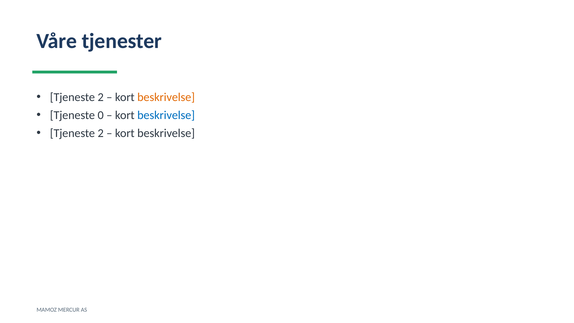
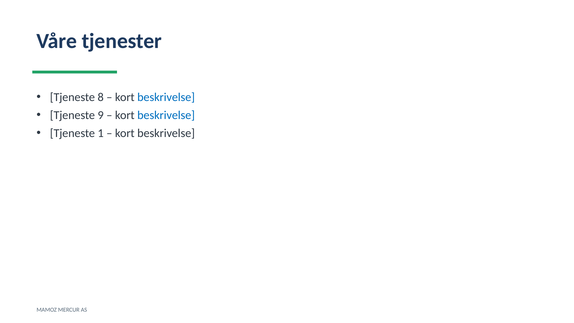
2 at (101, 97): 2 -> 8
beskrivelse at (166, 97) colour: orange -> blue
0: 0 -> 9
2 at (101, 133): 2 -> 1
